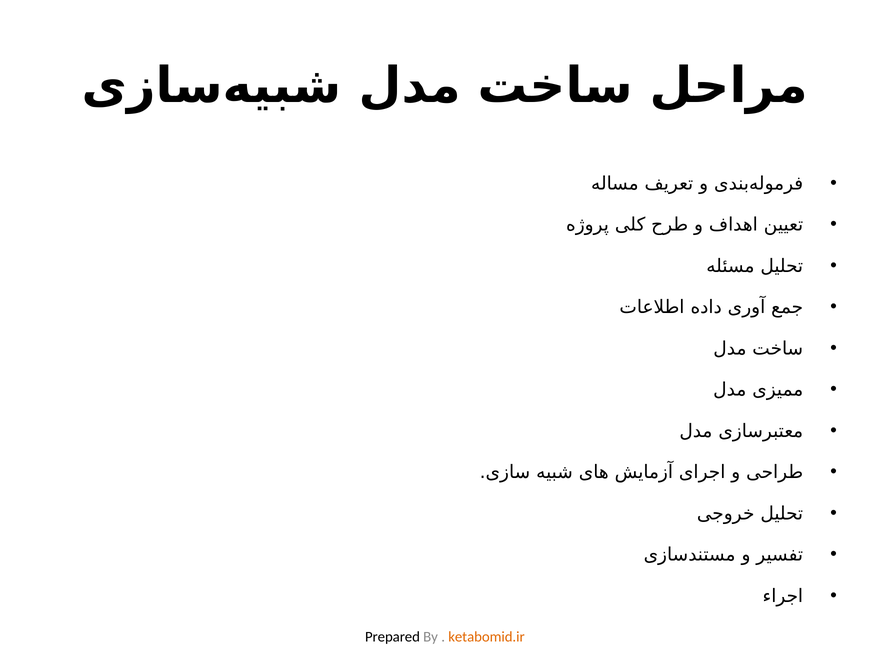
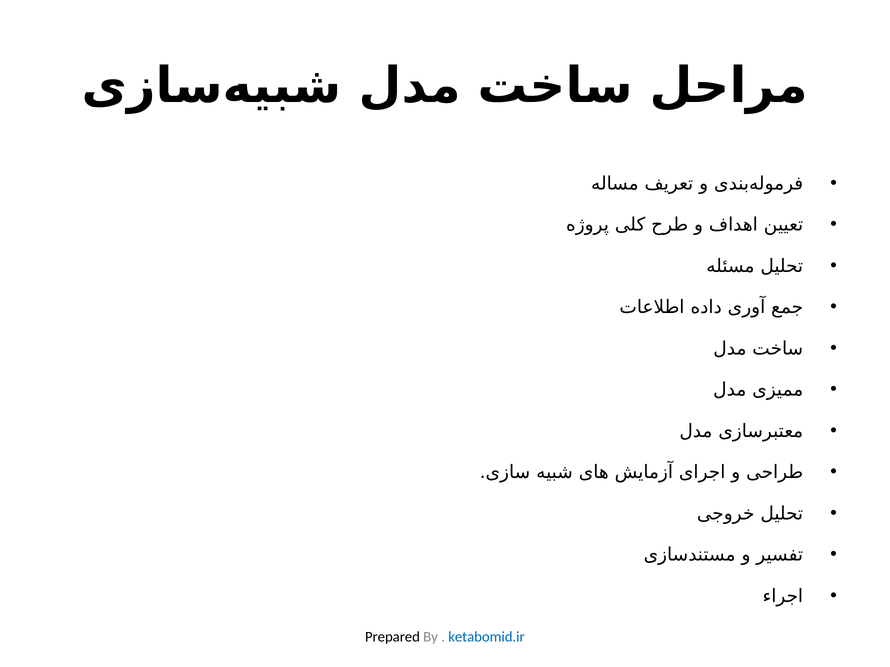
ketabomid.ir colour: orange -> blue
